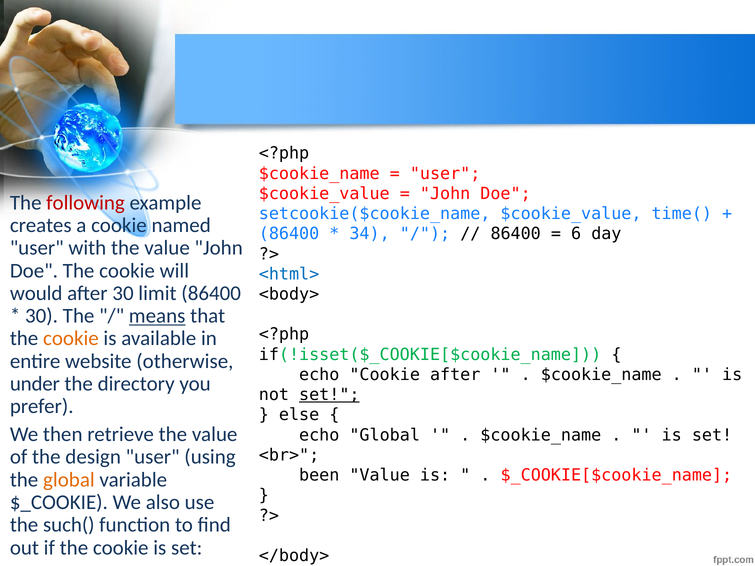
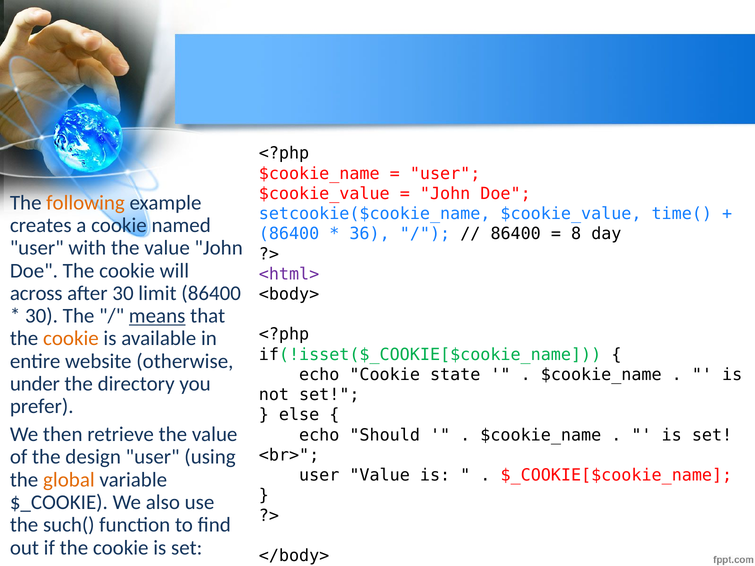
following colour: red -> orange
34: 34 -> 36
6: 6 -> 8
<html> colour: blue -> purple
would: would -> across
Cookie after: after -> state
set at (329, 395) underline: present -> none
echo Global: Global -> Should
been at (319, 475): been -> user
